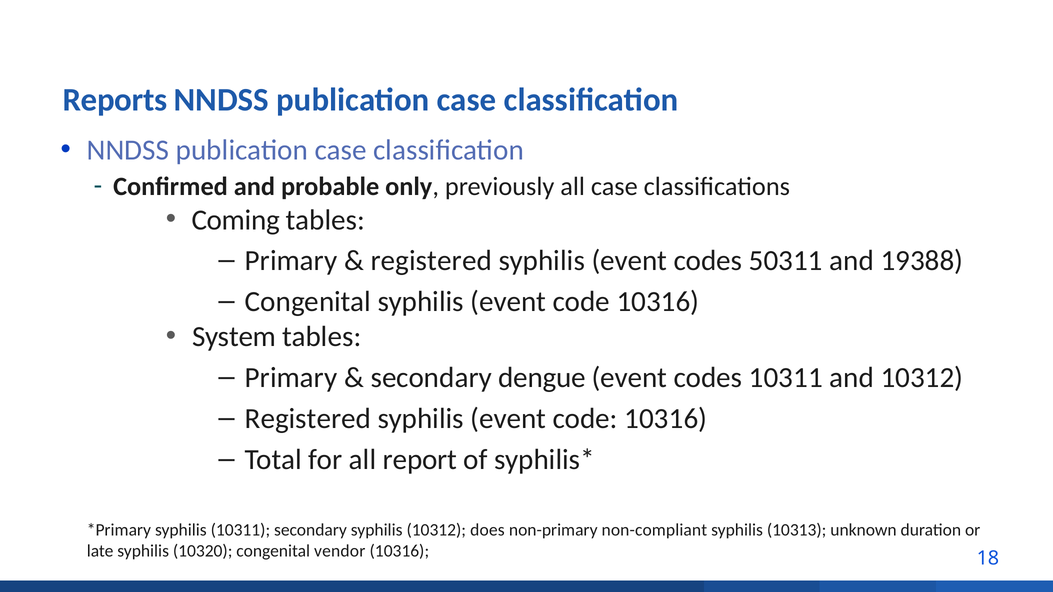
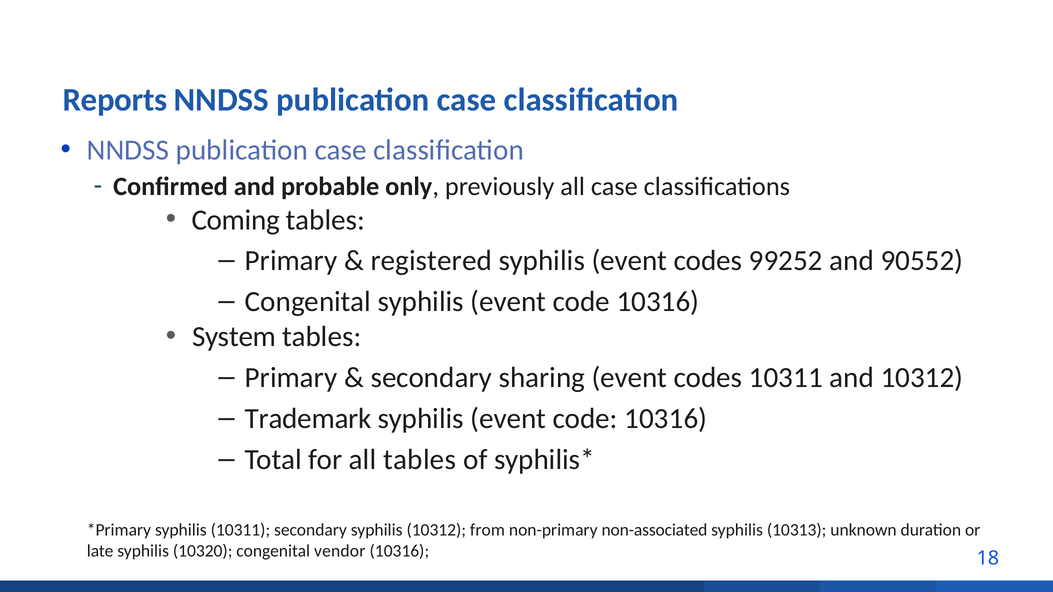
50311: 50311 -> 99252
19388: 19388 -> 90552
dengue: dengue -> sharing
Registered at (308, 419): Registered -> Trademark
all report: report -> tables
does: does -> from
non-compliant: non-compliant -> non-associated
